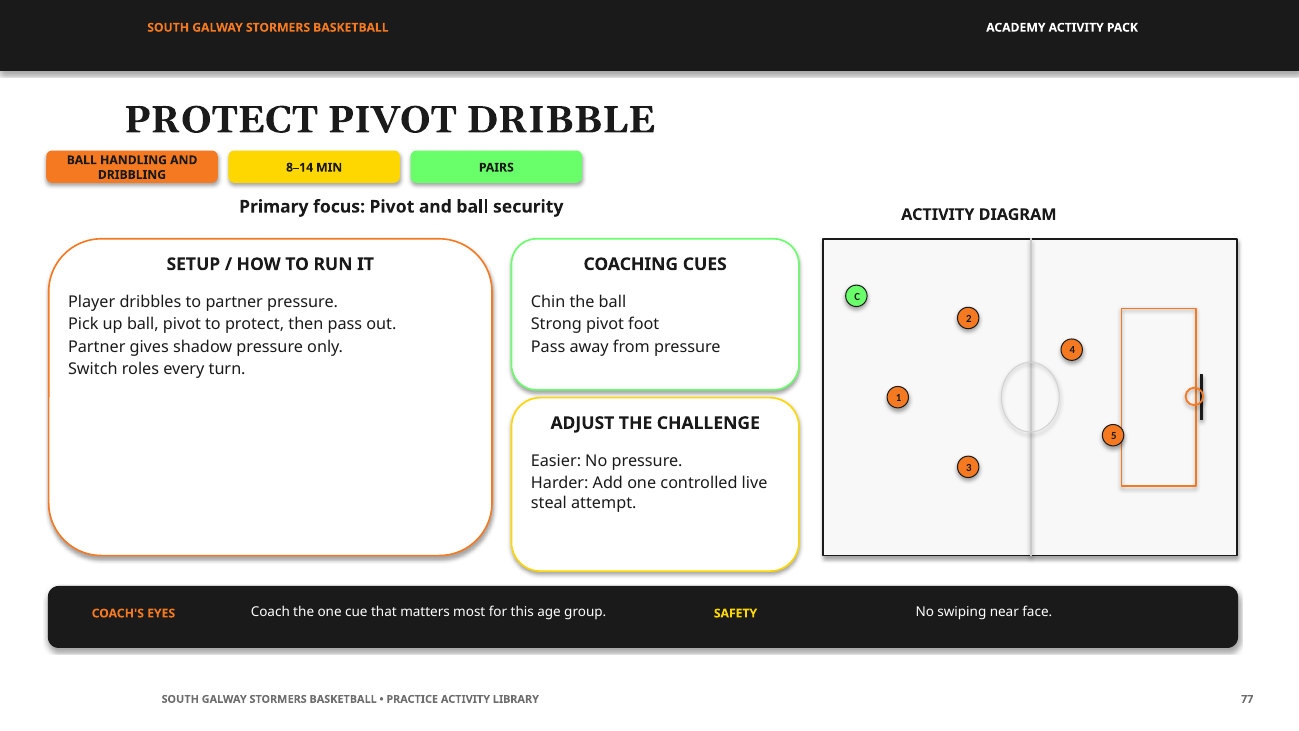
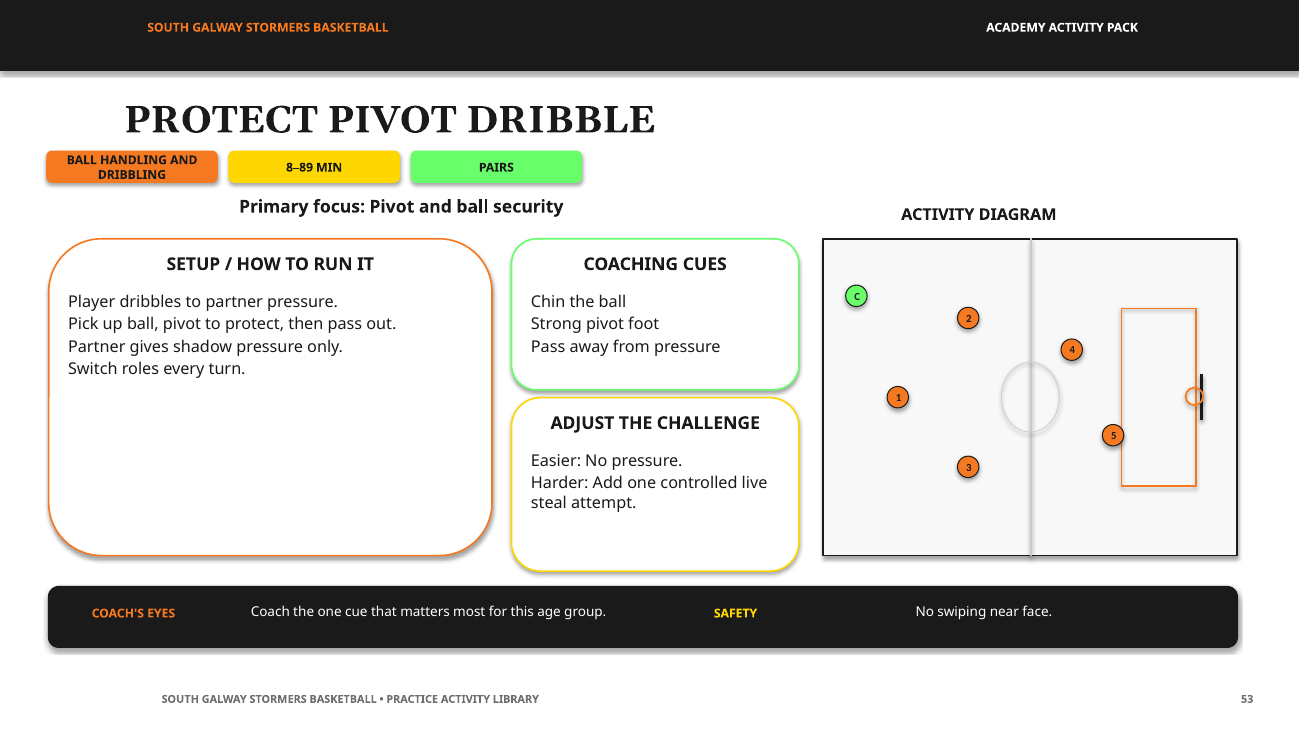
8–14: 8–14 -> 8–89
77: 77 -> 53
